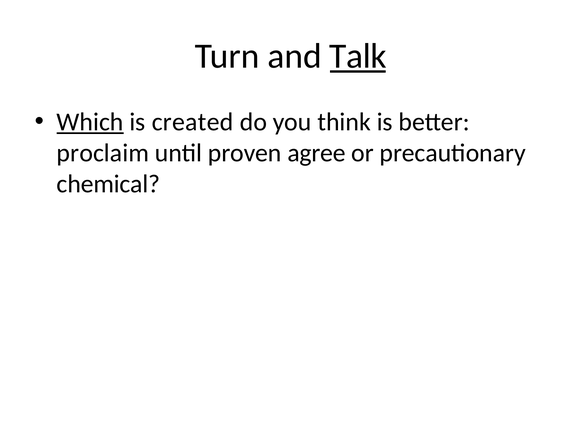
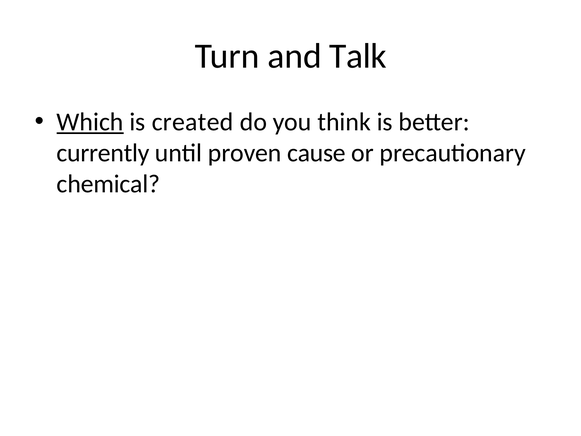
Talk underline: present -> none
proclaim: proclaim -> currently
agree: agree -> cause
